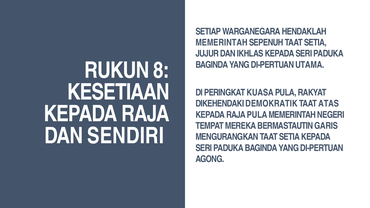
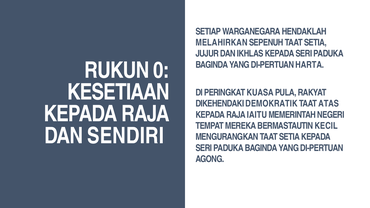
MEMERINTAH at (222, 43): MEMERINTAH -> MELAHIRKAN
UTAMA: UTAMA -> HARTA
8: 8 -> 0
RAJA PULA: PULA -> IAITU
GARIS: GARIS -> KECIL
